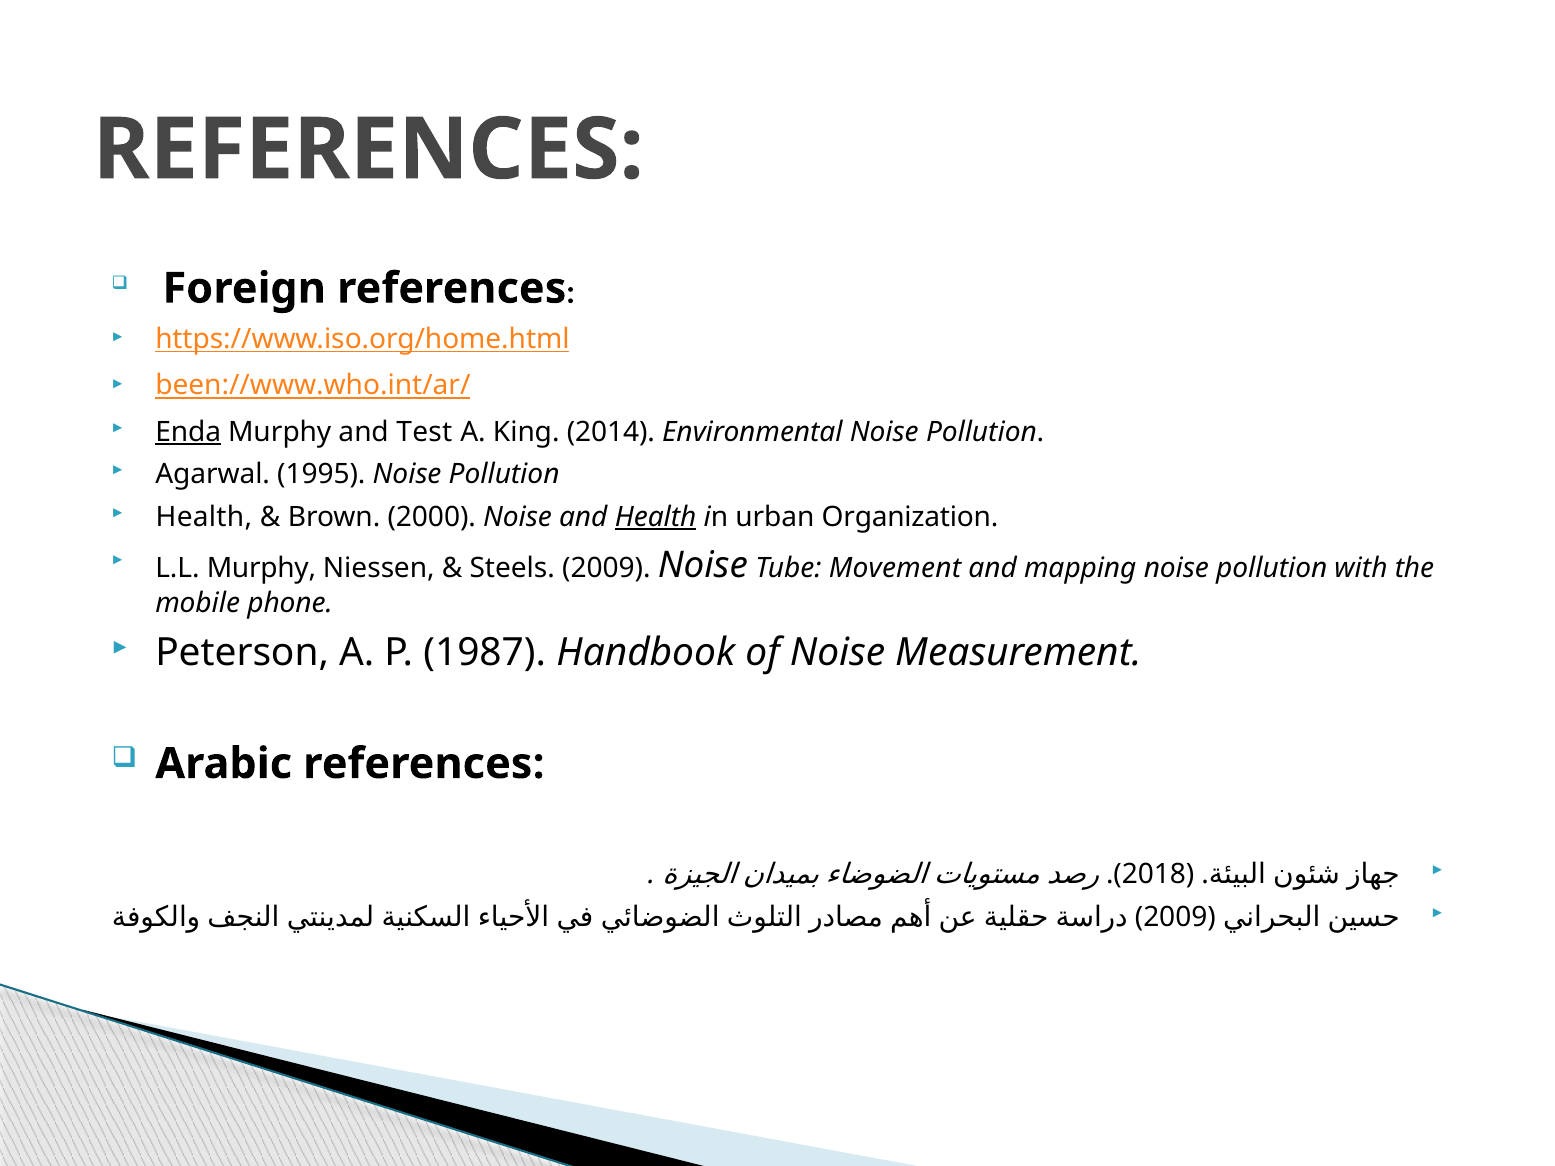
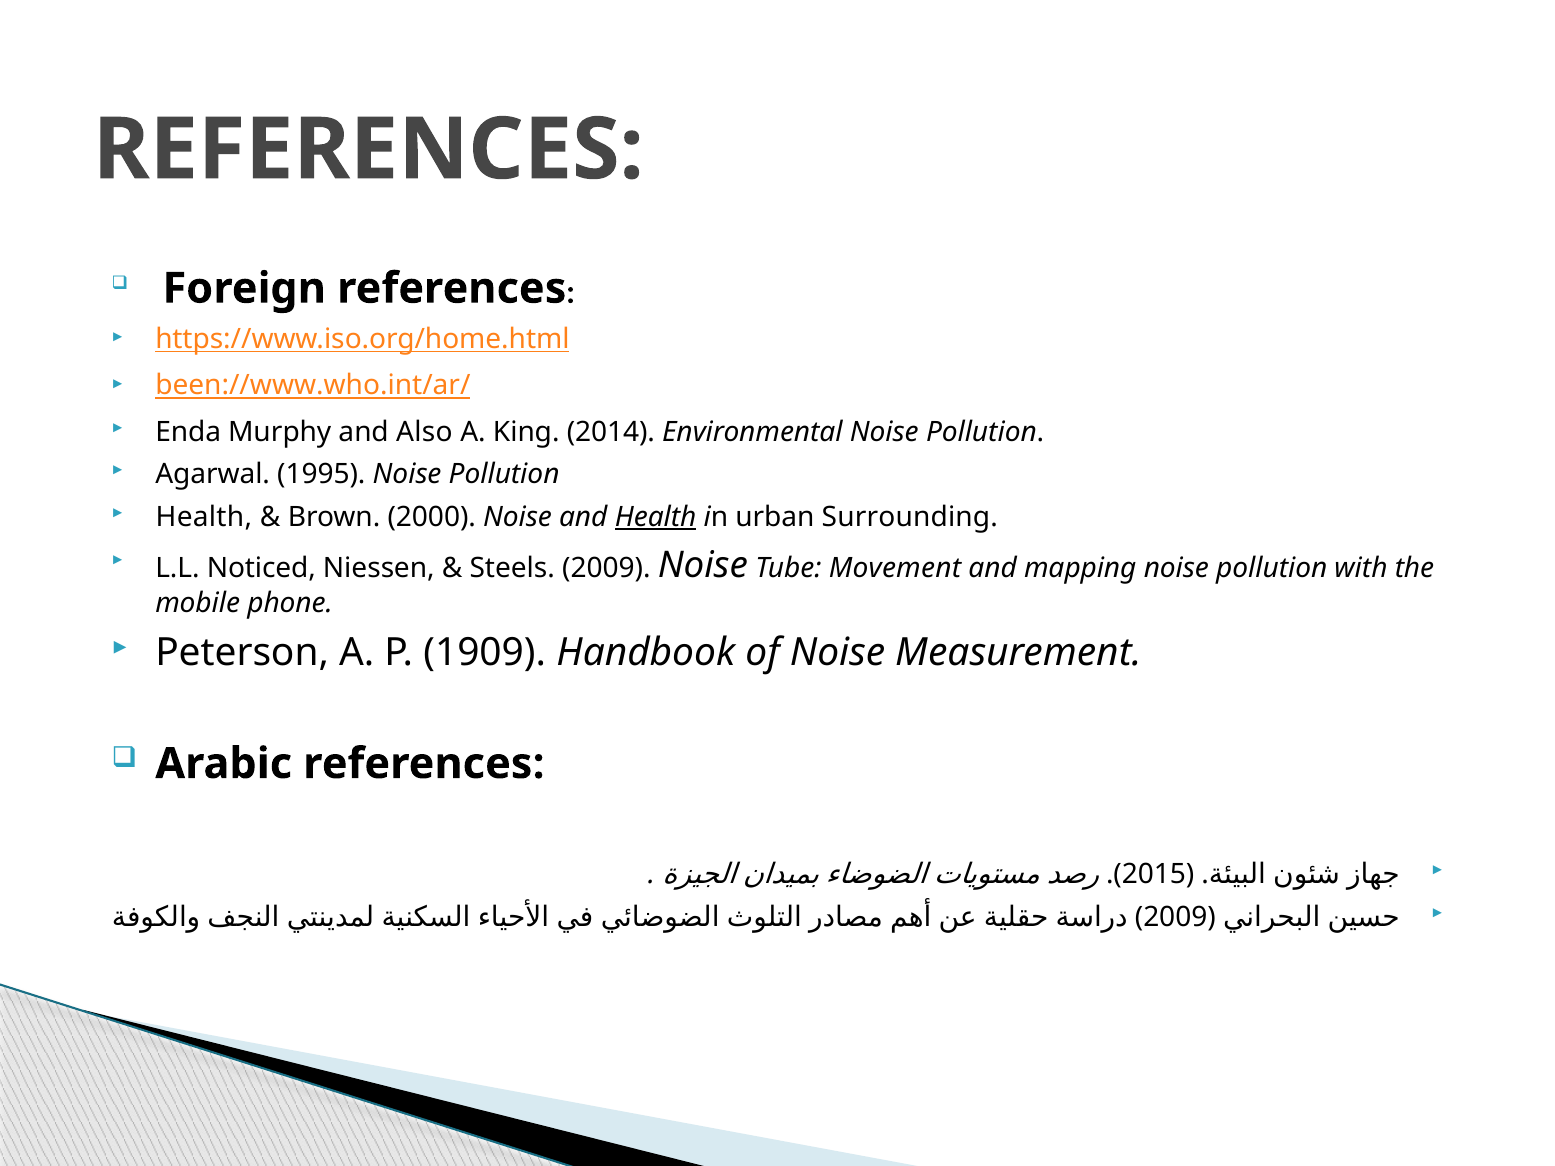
Enda underline: present -> none
Test: Test -> Also
Organization: Organization -> Surrounding
L.L Murphy: Murphy -> Noticed
1987: 1987 -> 1909
2018: 2018 -> 2015
